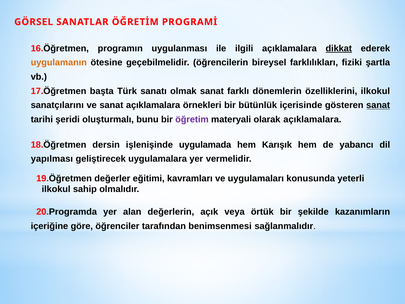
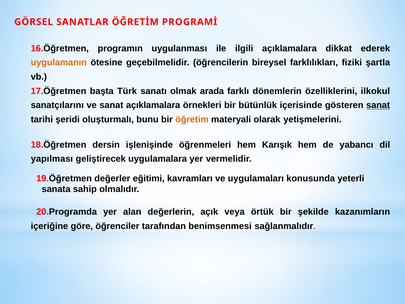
dikkat underline: present -> none
olmak sanat: sanat -> arada
öğretim colour: purple -> orange
olarak açıklamalara: açıklamalara -> yetişmelerini
uygulamada: uygulamada -> öğrenmeleri
ilkokul at (56, 189): ilkokul -> sanata
